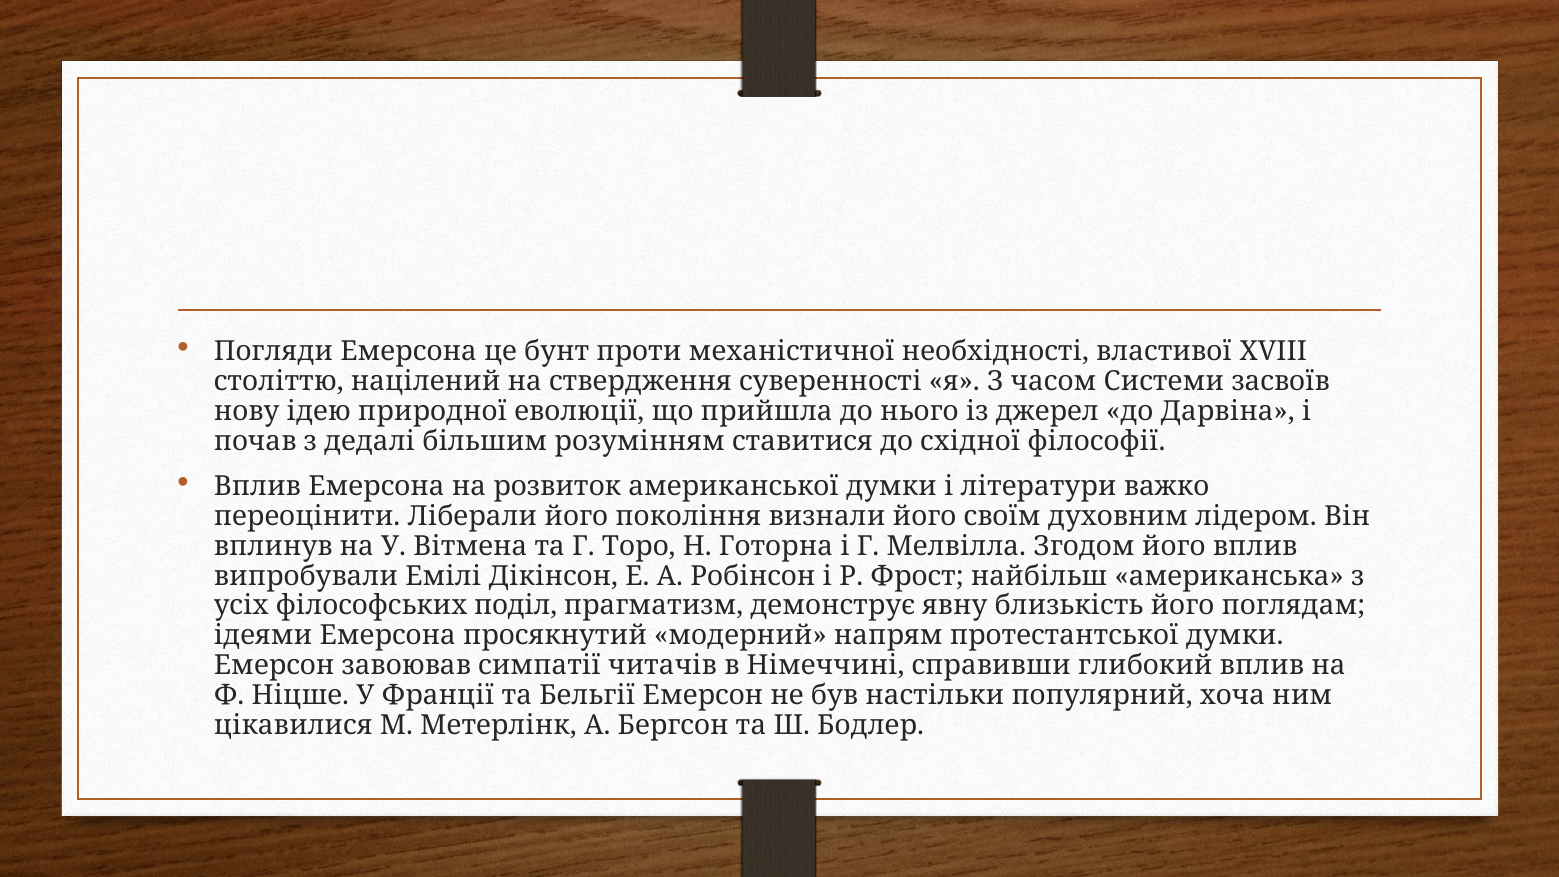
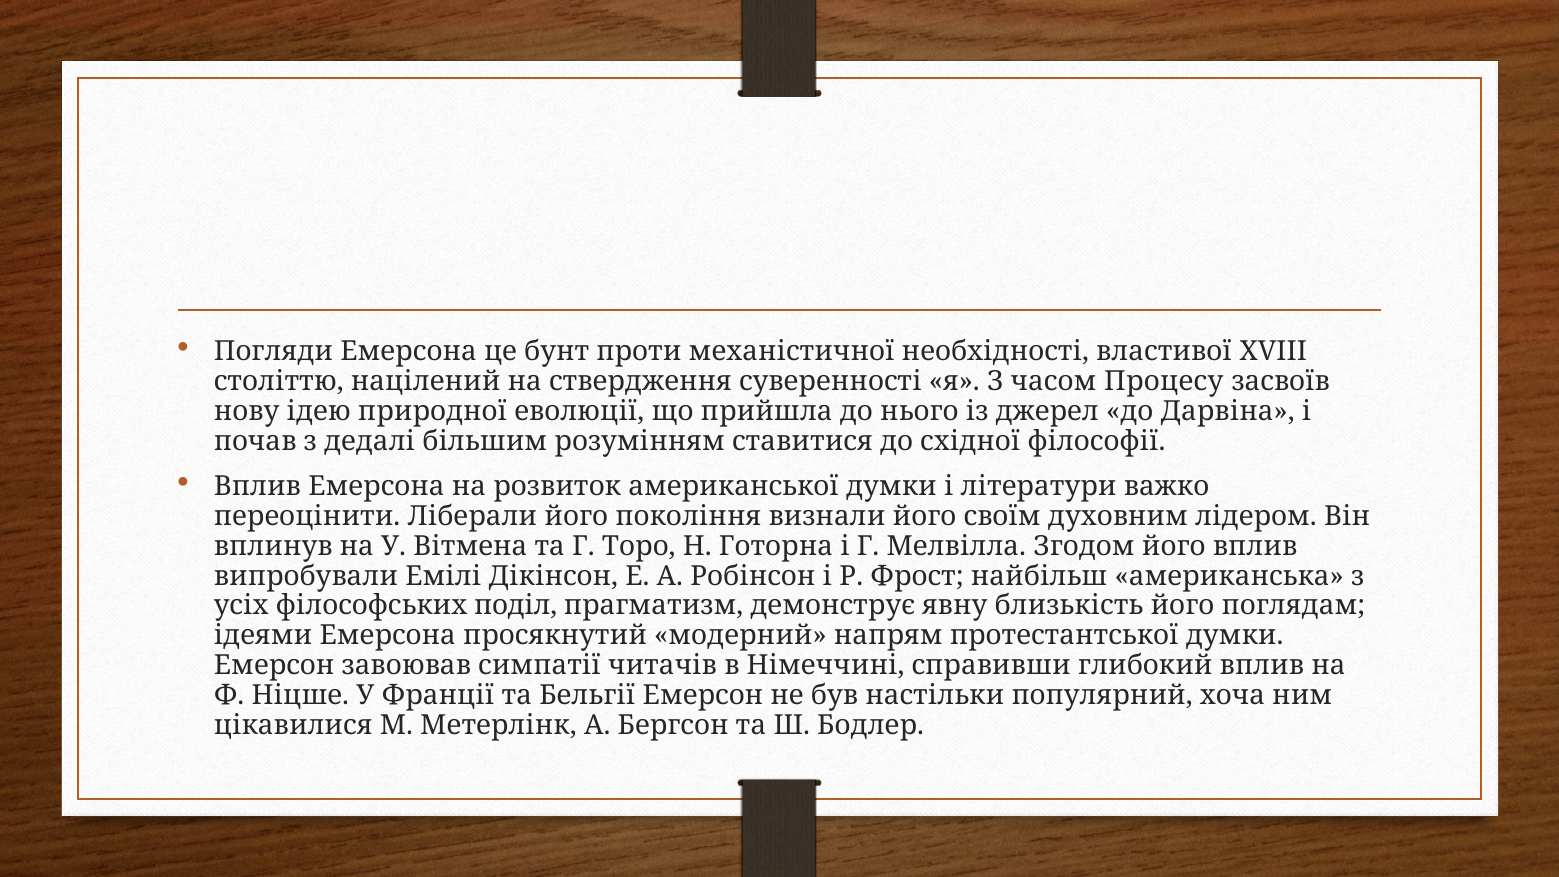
Системи: Системи -> Процесу
